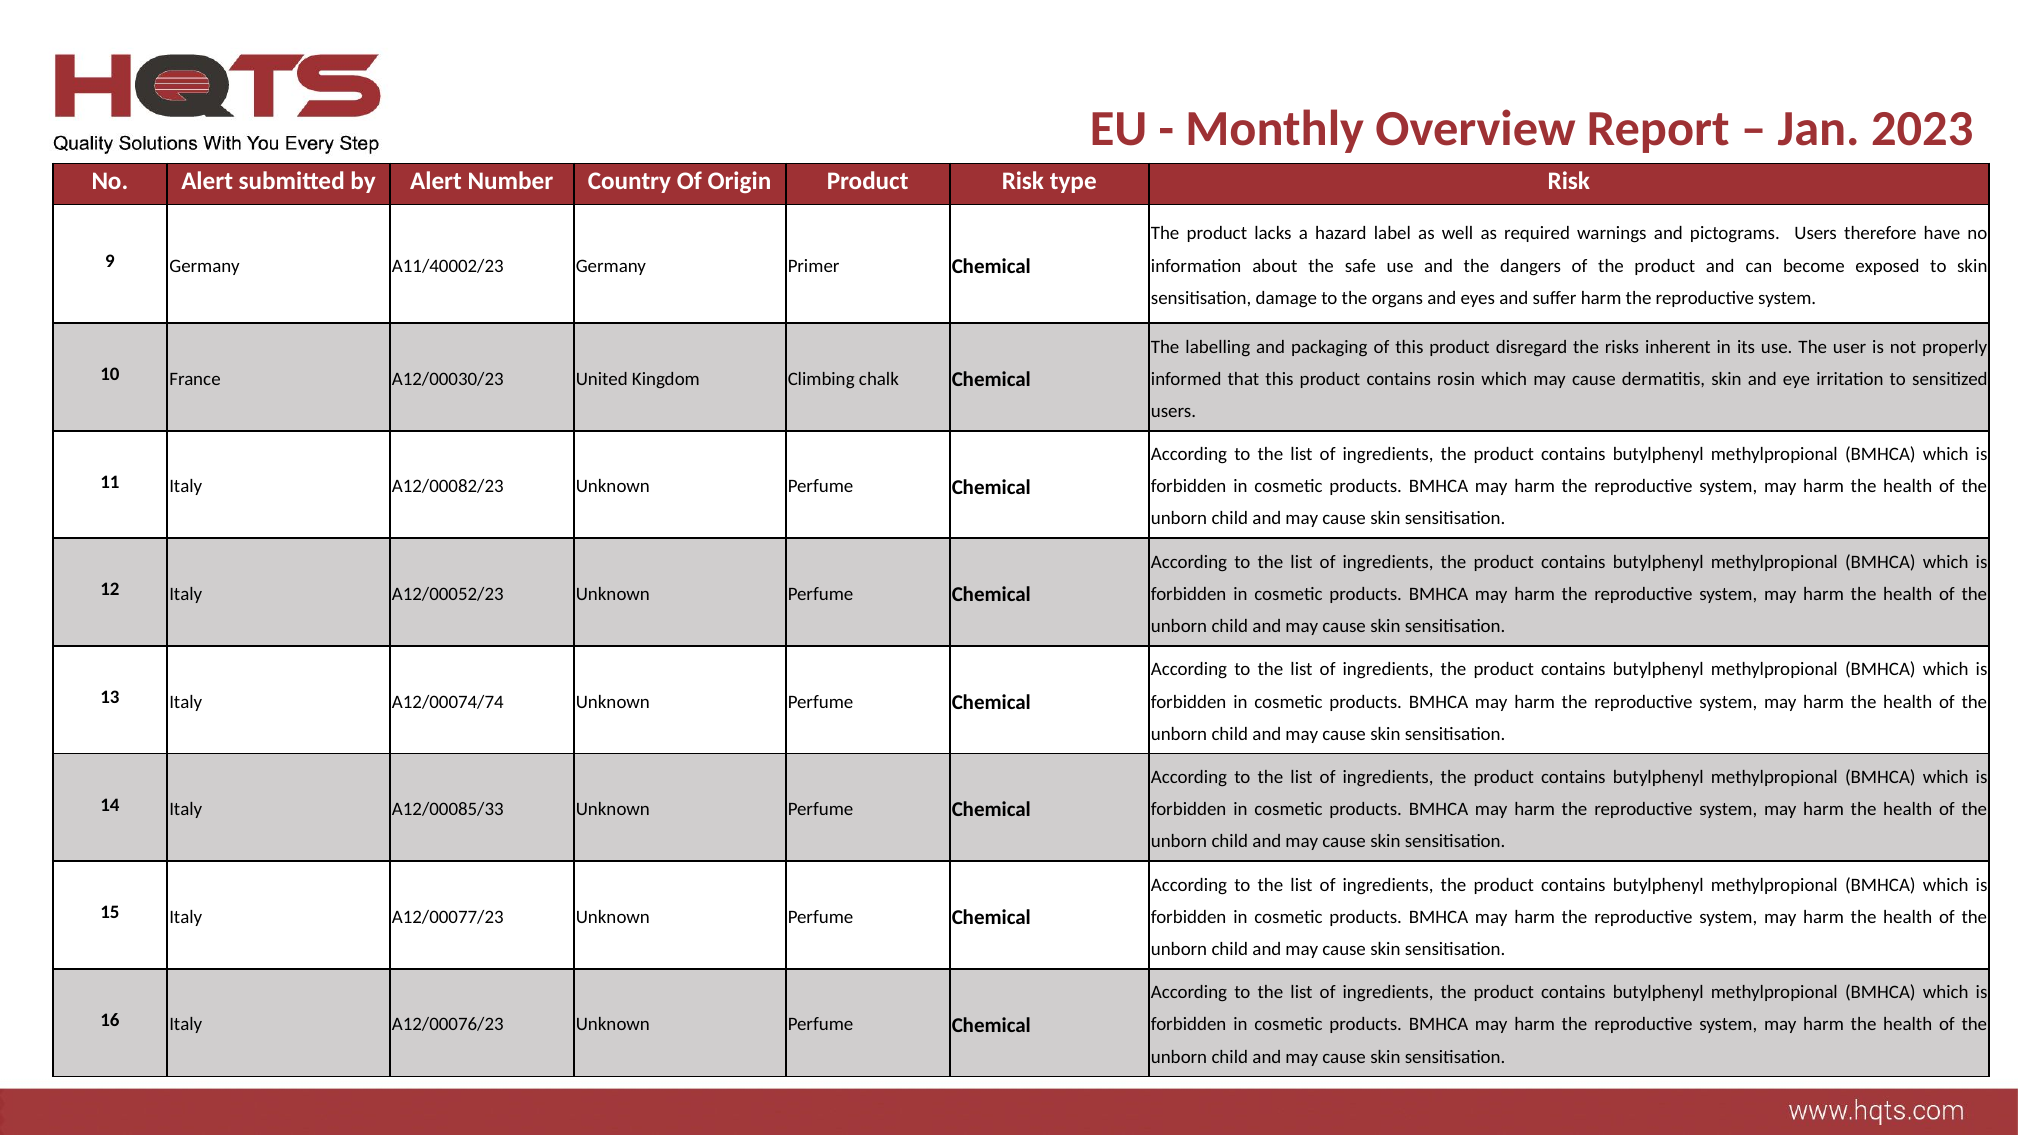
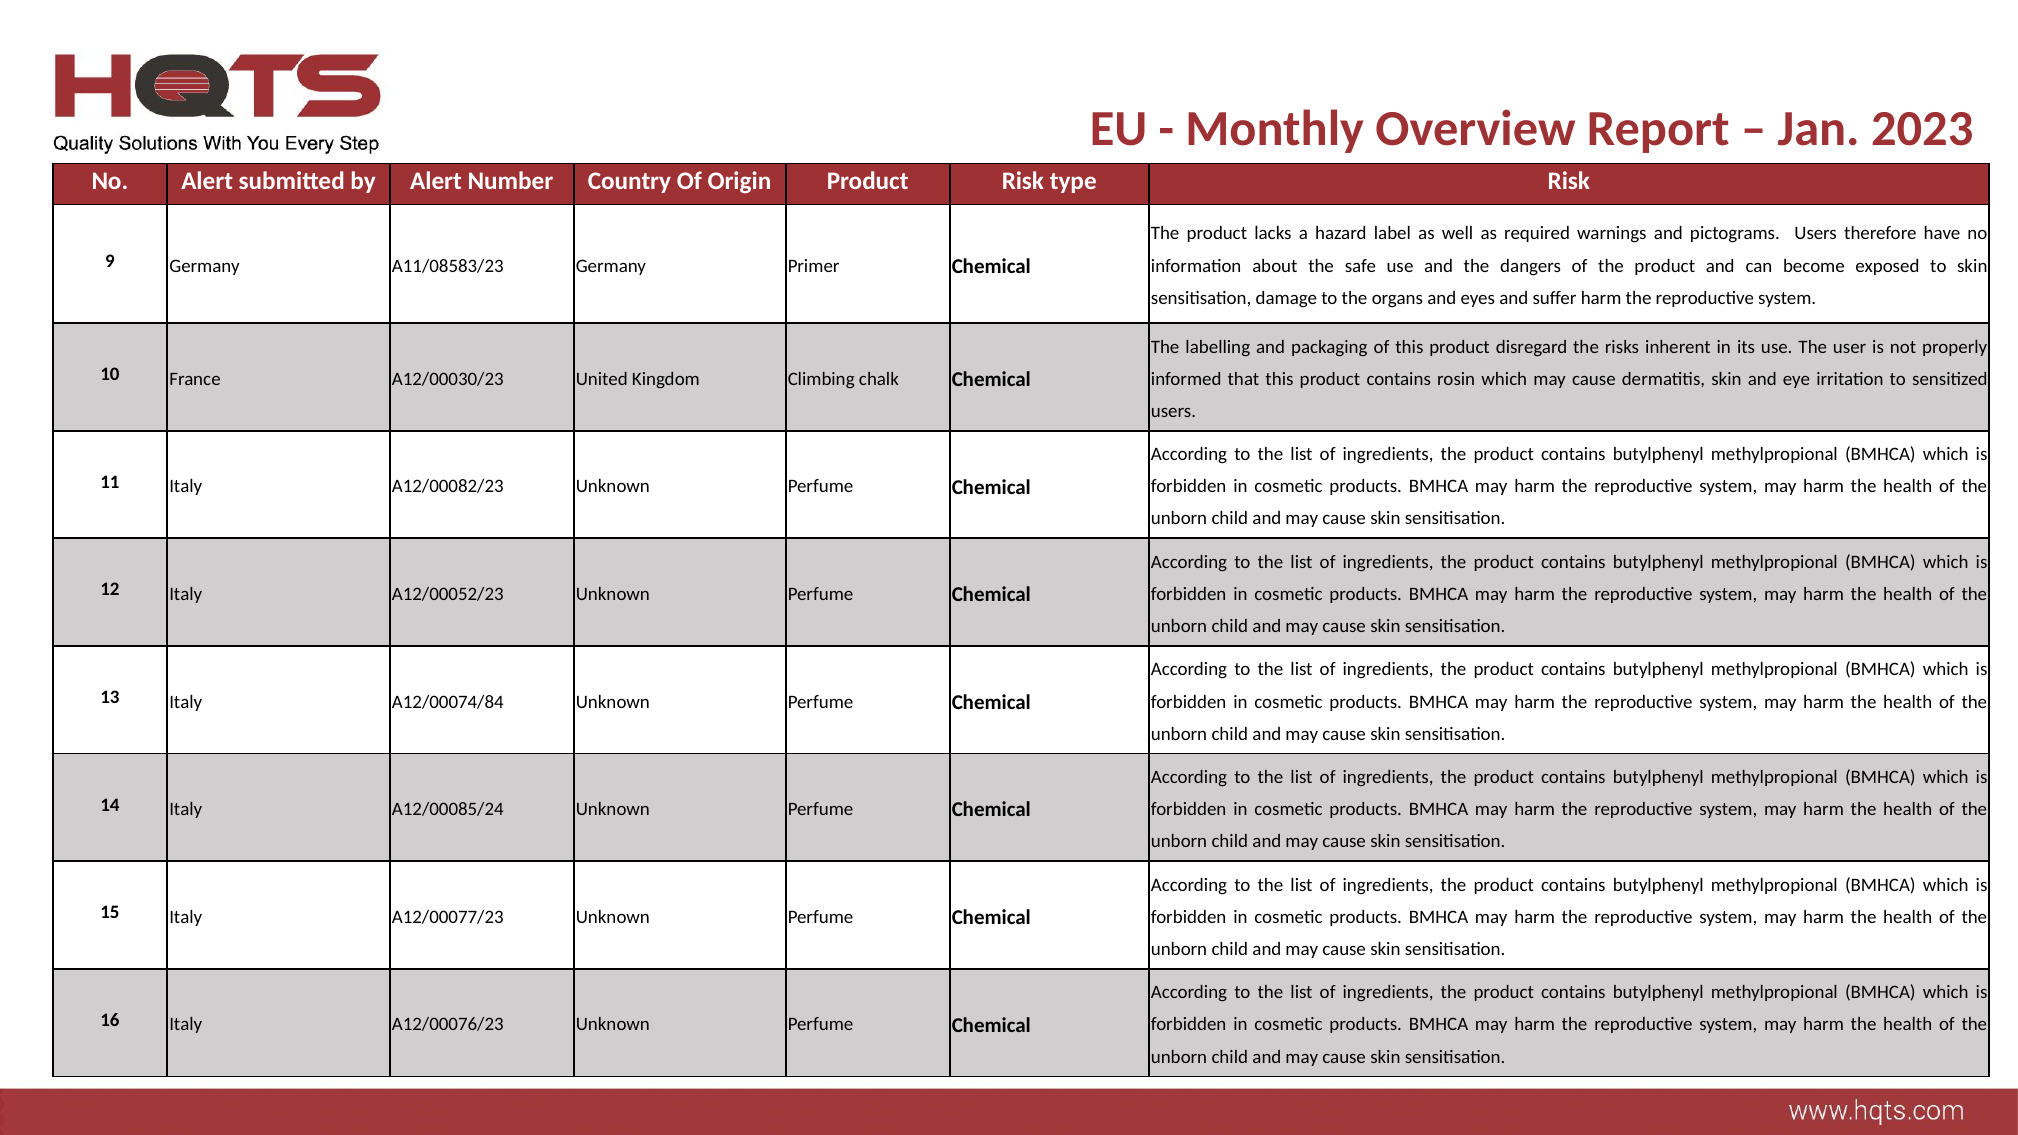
A11/40002/23: A11/40002/23 -> A11/08583/23
A12/00074/74: A12/00074/74 -> A12/00074/84
A12/00085/33: A12/00085/33 -> A12/00085/24
